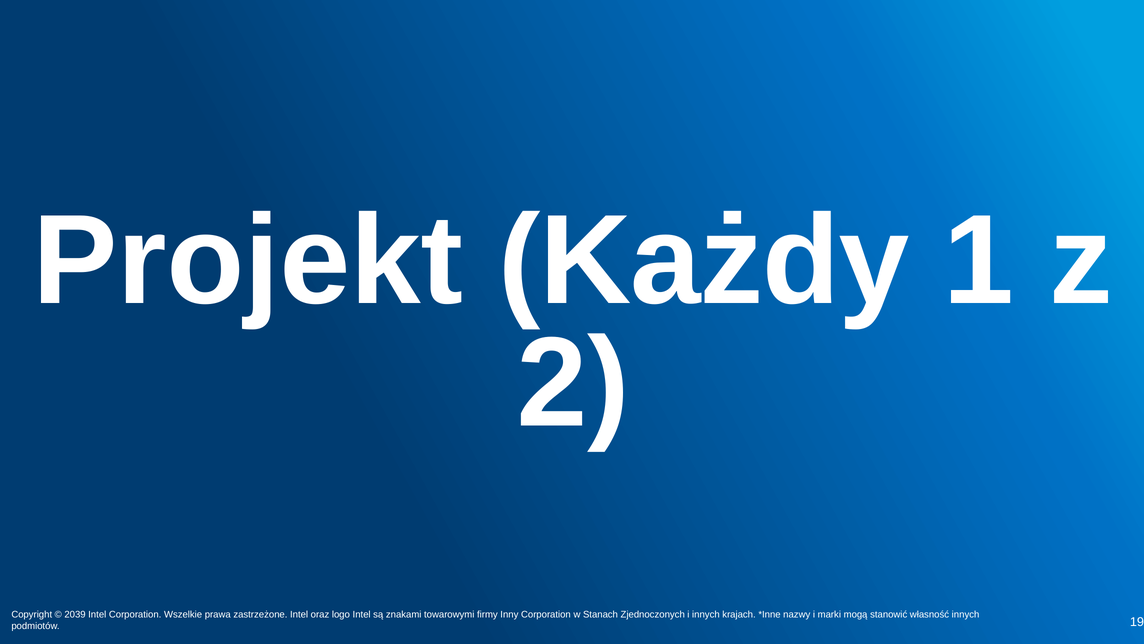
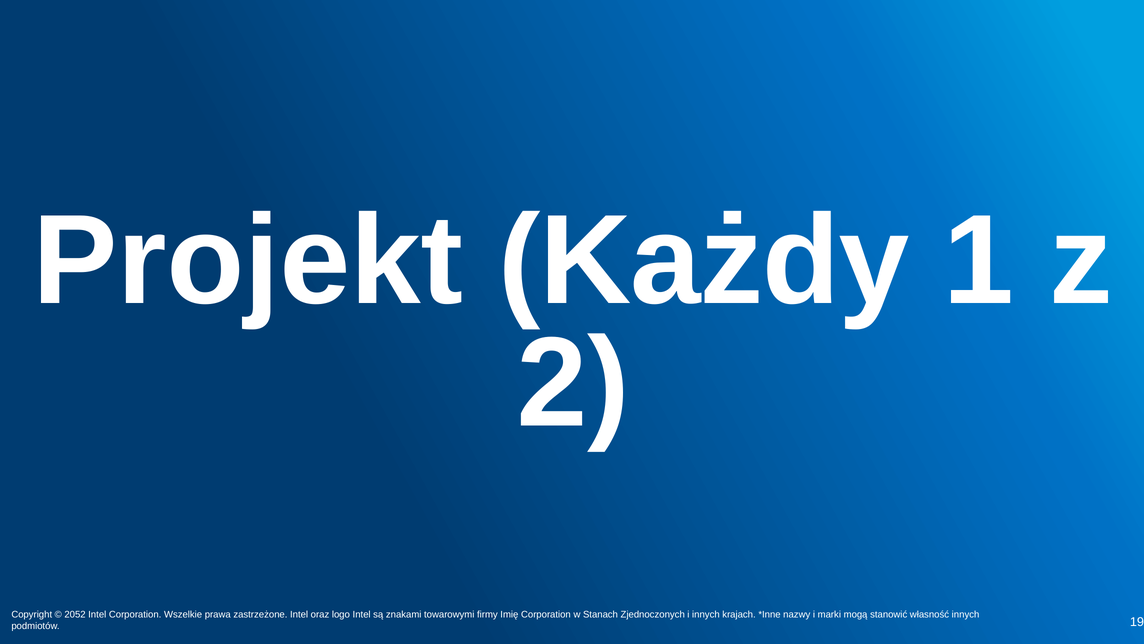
2039: 2039 -> 2052
Inny: Inny -> Imię
